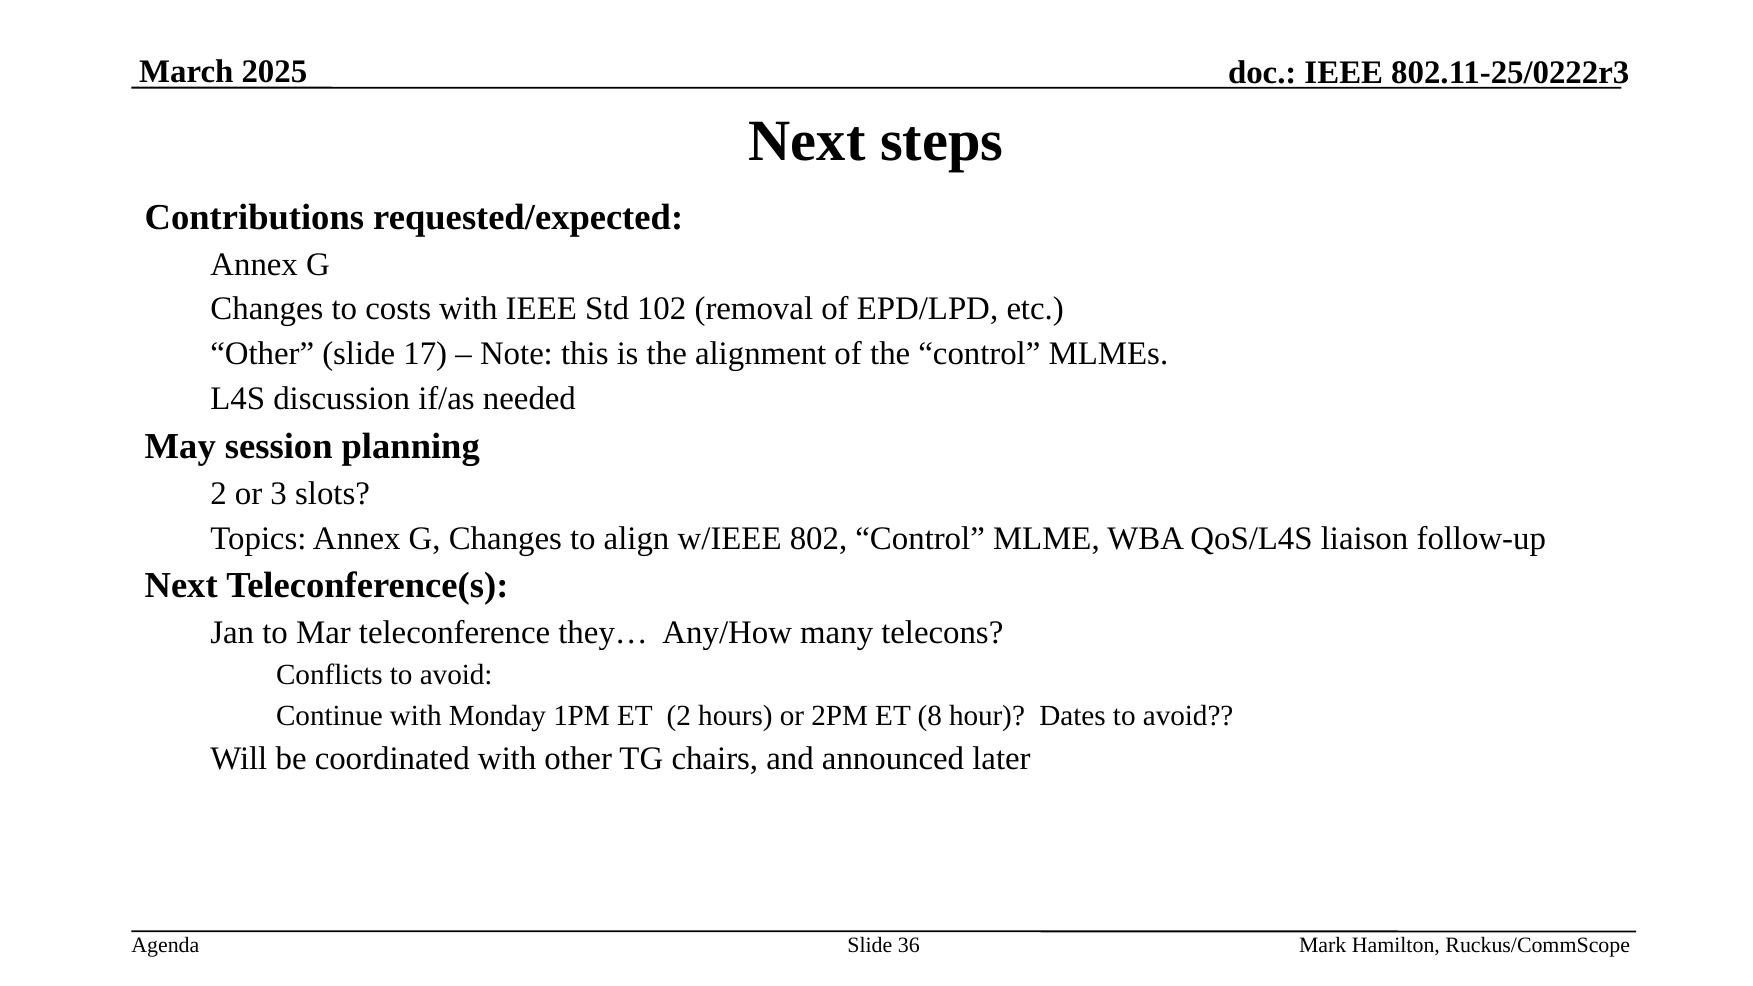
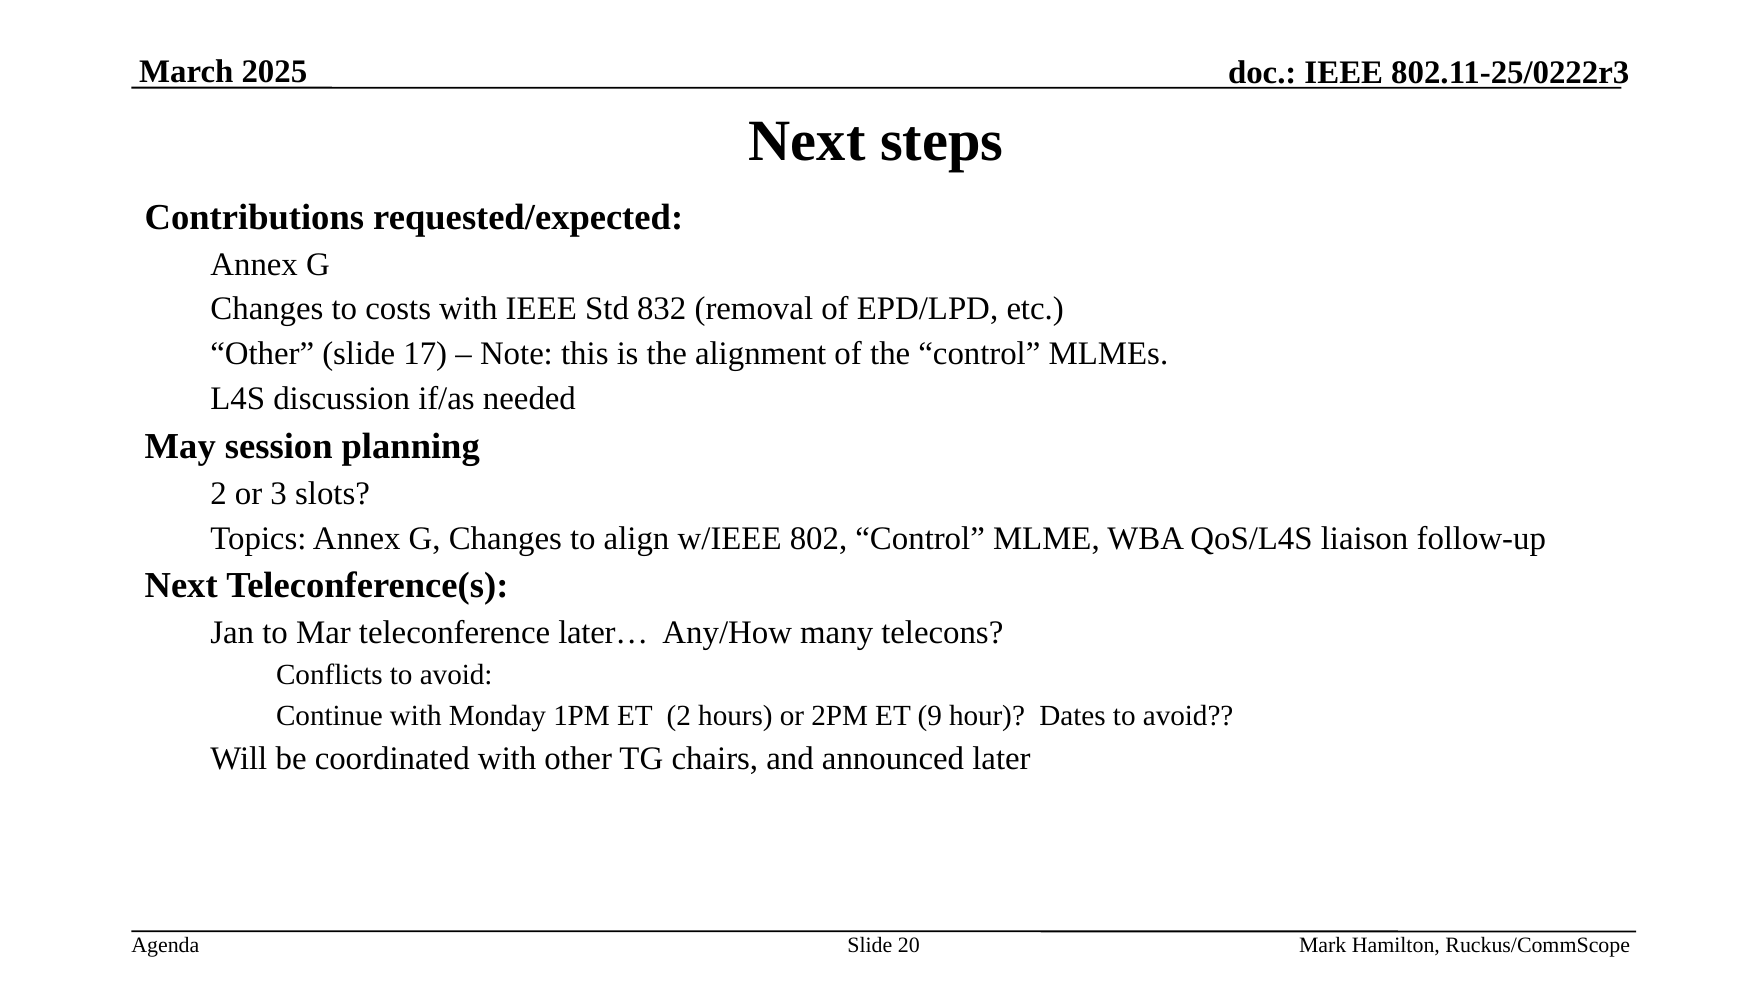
102: 102 -> 832
they…: they… -> later…
8: 8 -> 9
36: 36 -> 20
